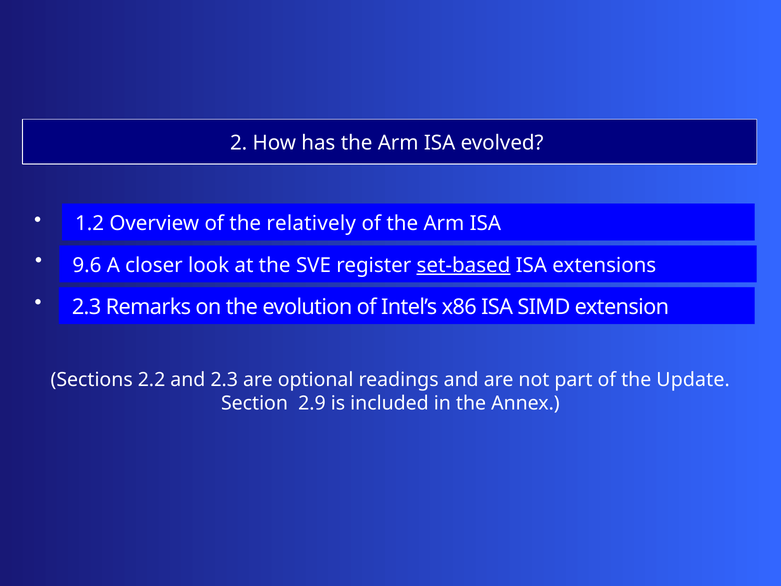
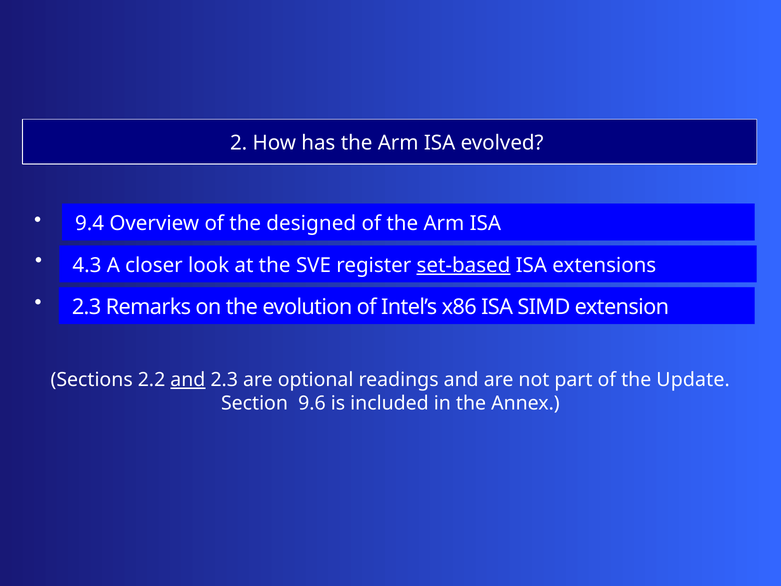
1.2: 1.2 -> 9.4
relatively: relatively -> designed
9.6: 9.6 -> 4.3
and at (188, 380) underline: none -> present
2.9: 2.9 -> 9.6
